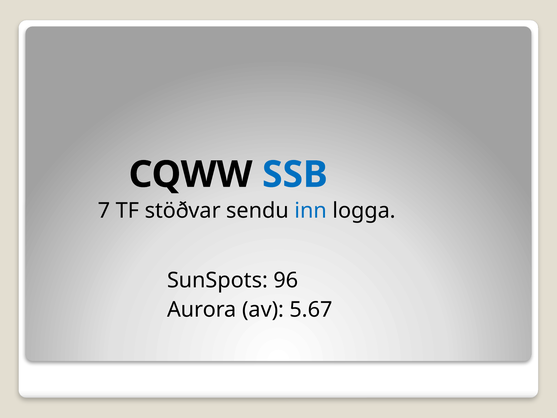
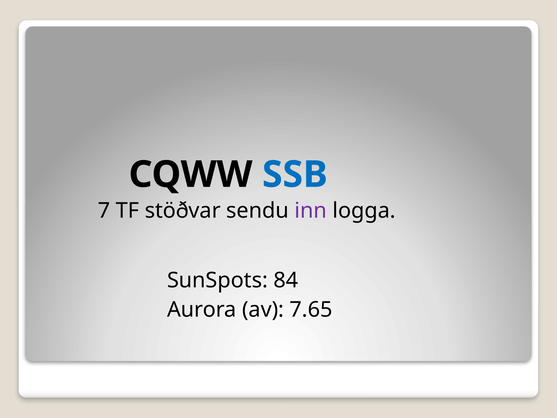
inn colour: blue -> purple
96: 96 -> 84
5.67: 5.67 -> 7.65
